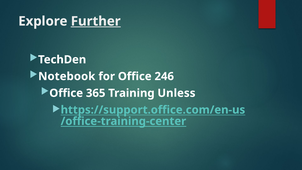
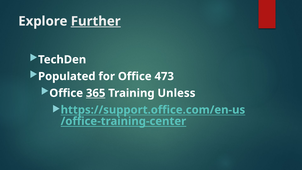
Notebook: Notebook -> Populated
246: 246 -> 473
365 underline: none -> present
